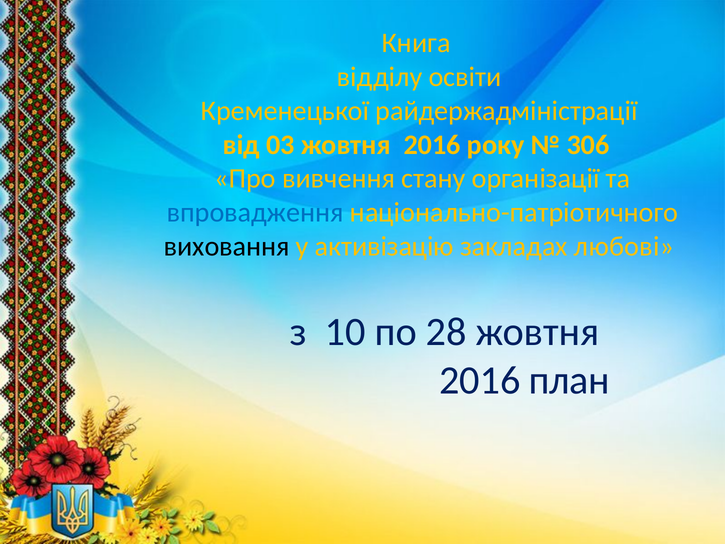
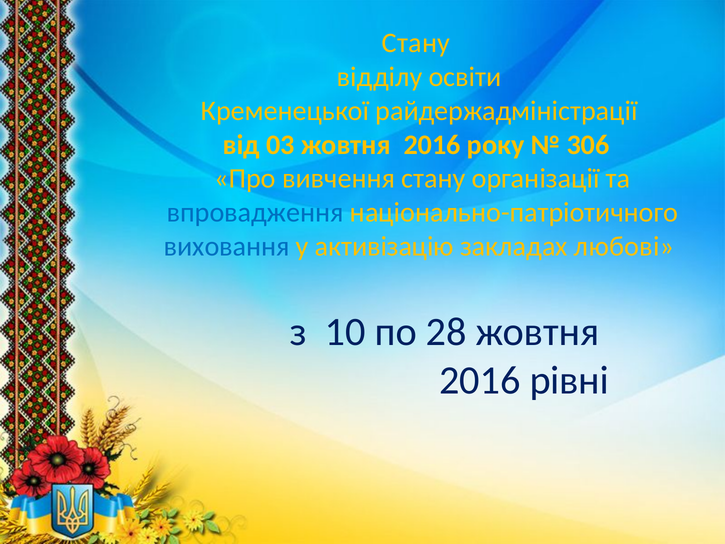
Книга at (416, 43): Книга -> Стану
виховання colour: black -> blue
план: план -> рівні
